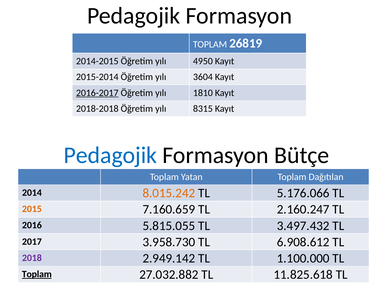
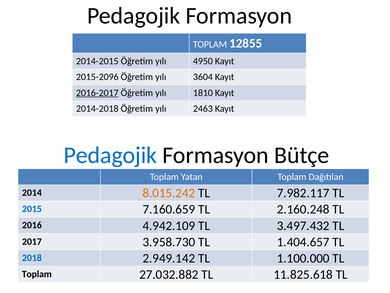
26819: 26819 -> 12855
2015-2014: 2015-2014 -> 2015-2096
2018-2018: 2018-2018 -> 2014-2018
8315: 8315 -> 2463
5.176.066: 5.176.066 -> 7.982.117
2015 colour: orange -> blue
2.160.247: 2.160.247 -> 2.160.248
5.815.055: 5.815.055 -> 4.942.109
6.908.612: 6.908.612 -> 1.404.657
2018 colour: purple -> blue
Toplam at (37, 274) underline: present -> none
